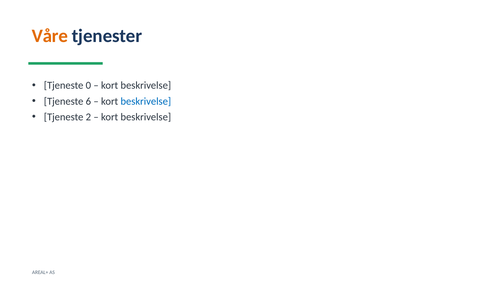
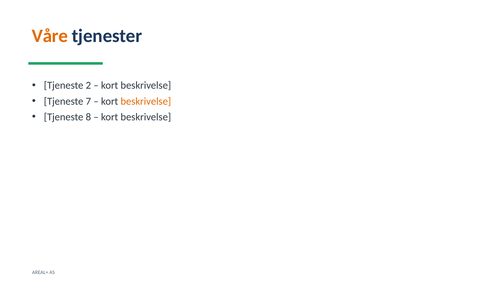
0: 0 -> 2
6: 6 -> 7
beskrivelse at (146, 101) colour: blue -> orange
2: 2 -> 8
